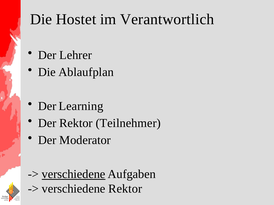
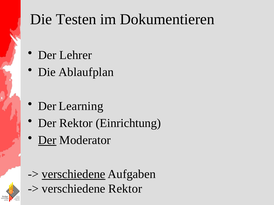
Hostet: Hostet -> Testen
Verantwortlich: Verantwortlich -> Dokumentieren
Teilnehmer: Teilnehmer -> Einrichtung
Der at (47, 140) underline: none -> present
